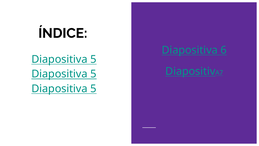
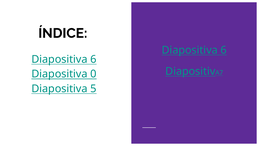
5 at (93, 59): 5 -> 6
5 at (93, 74): 5 -> 0
